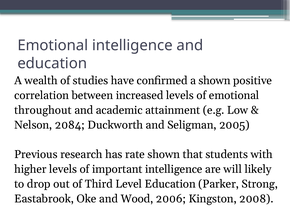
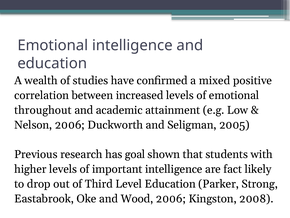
a shown: shown -> mixed
Nelson 2084: 2084 -> 2006
rate: rate -> goal
will: will -> fact
